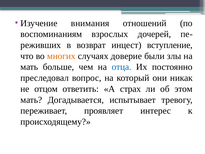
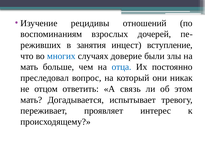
внимания: внимания -> рецидивы
возврат: возврат -> занятия
многих colour: orange -> blue
страх: страх -> связь
